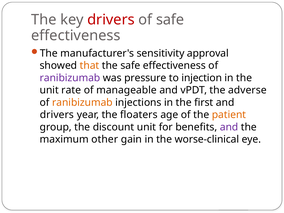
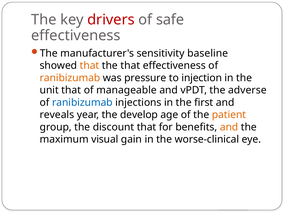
approval: approval -> baseline
the safe: safe -> that
ranibizumab at (70, 78) colour: purple -> orange
unit rate: rate -> that
ranibizumab at (82, 102) colour: orange -> blue
drivers at (57, 115): drivers -> reveals
floaters: floaters -> develop
discount unit: unit -> that
and at (229, 127) colour: purple -> orange
other: other -> visual
